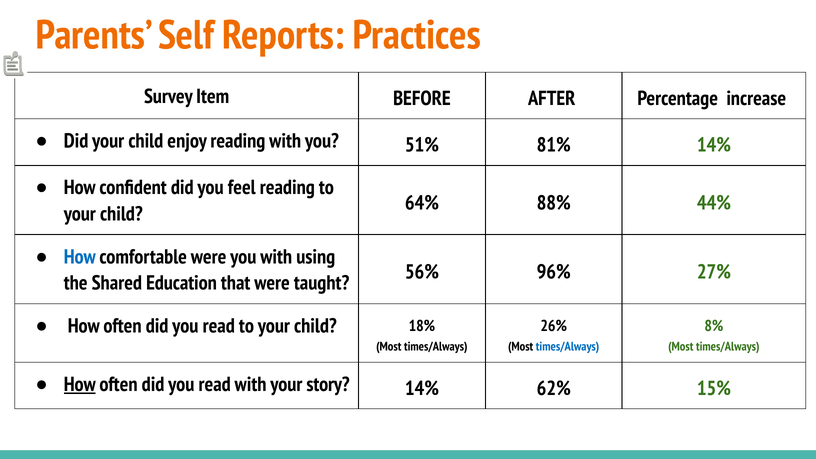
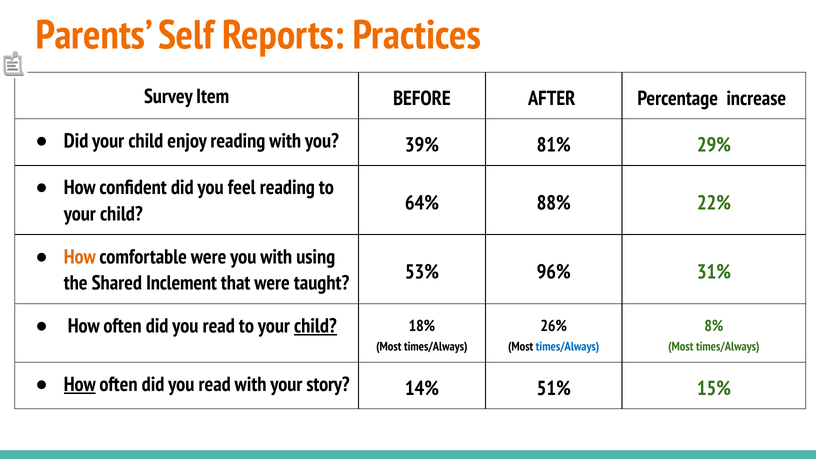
51%: 51% -> 39%
81% 14%: 14% -> 29%
44%: 44% -> 22%
How at (80, 257) colour: blue -> orange
56%: 56% -> 53%
27%: 27% -> 31%
Education: Education -> Inclement
child at (315, 326) underline: none -> present
62%: 62% -> 51%
